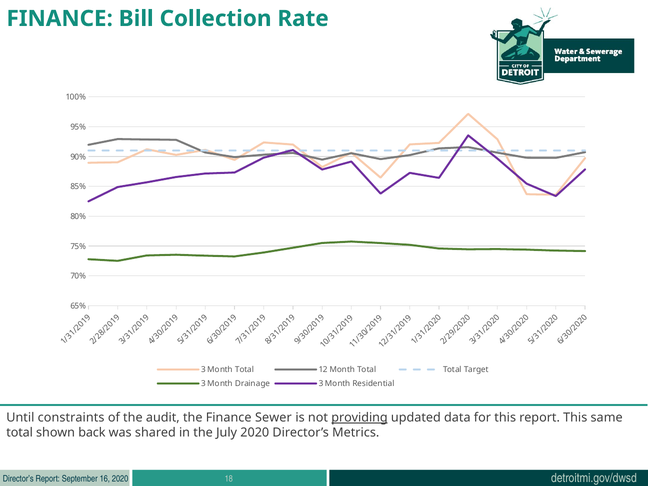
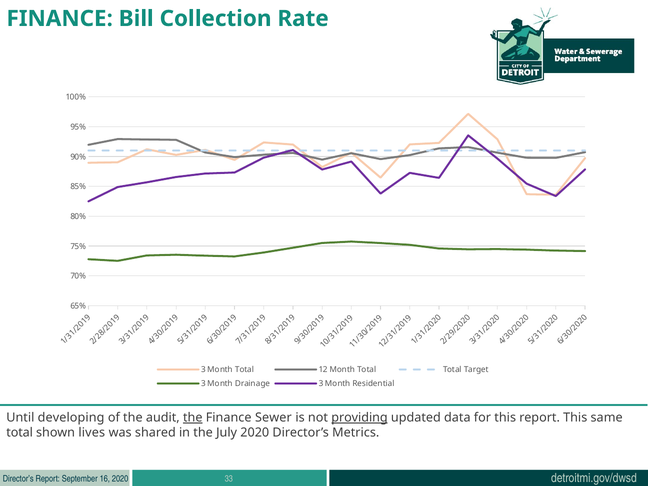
constraints: constraints -> developing
the at (193, 418) underline: none -> present
back: back -> lives
18: 18 -> 33
